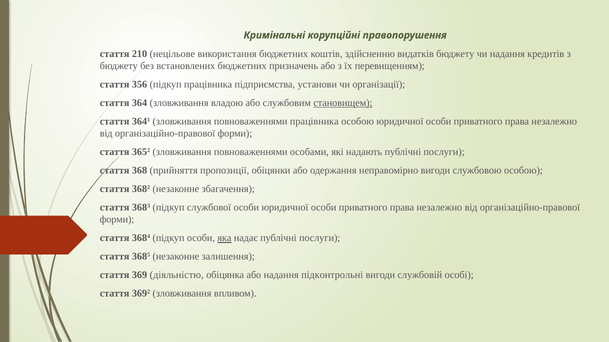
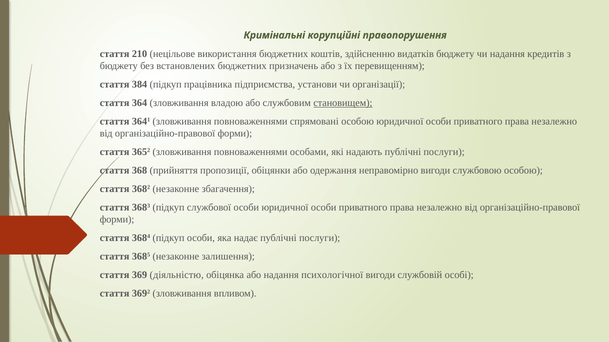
356: 356 -> 384
повноваженнями працівника: працівника -> спрямовані
яка underline: present -> none
підконтрольні: підконтрольні -> психологічної
